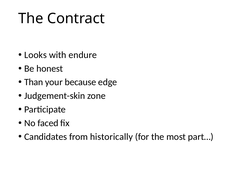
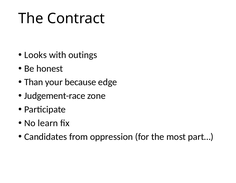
endure: endure -> outings
Judgement-skin: Judgement-skin -> Judgement-race
faced: faced -> learn
historically: historically -> oppression
